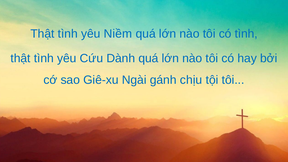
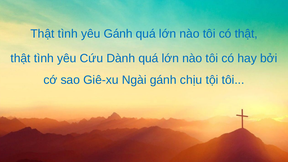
yêu Niềm: Niềm -> Gánh
có tình: tình -> thật
